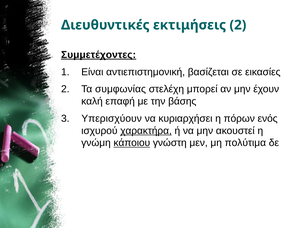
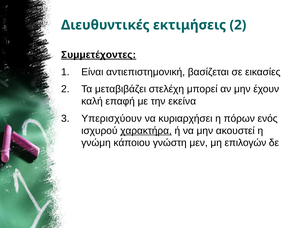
συμφωνίας: συμφωνίας -> μεταβιβάζει
βάσης: βάσης -> εκείνα
κάποιου underline: present -> none
πολύτιμα: πολύτιμα -> επιλογών
